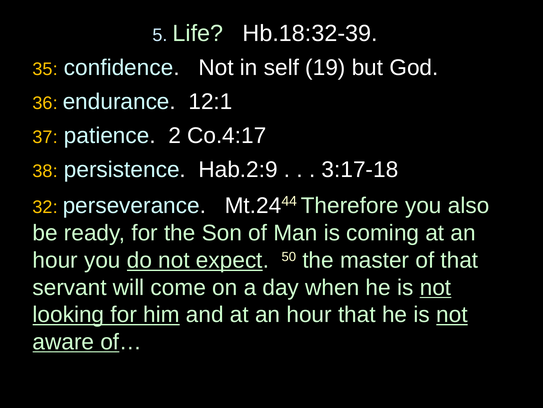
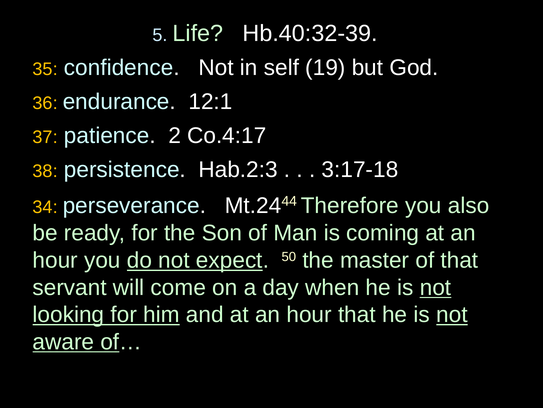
Hb.18:32-39: Hb.18:32-39 -> Hb.40:32-39
Hab.2:9: Hab.2:9 -> Hab.2:3
32: 32 -> 34
